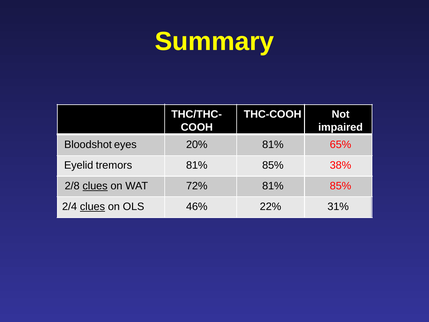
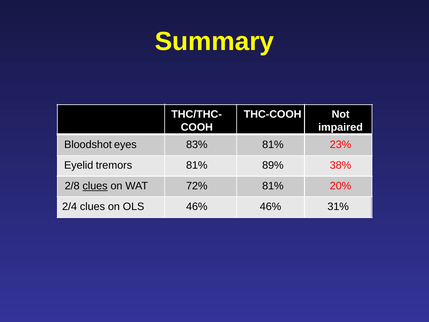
20%: 20% -> 83%
65%: 65% -> 23%
85% at (273, 165): 85% -> 89%
72% 81% 85%: 85% -> 20%
clues at (92, 207) underline: present -> none
46% 22%: 22% -> 46%
